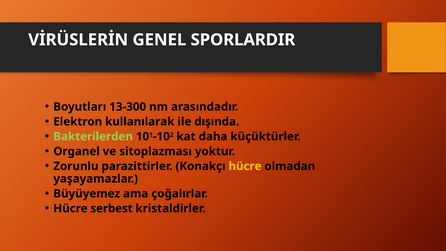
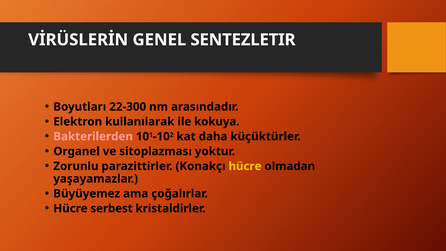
SPORLARDIR: SPORLARDIR -> SENTEZLETIR
13-300: 13-300 -> 22-300
dışında: dışında -> kokuya
Bakterilerden colour: light green -> pink
